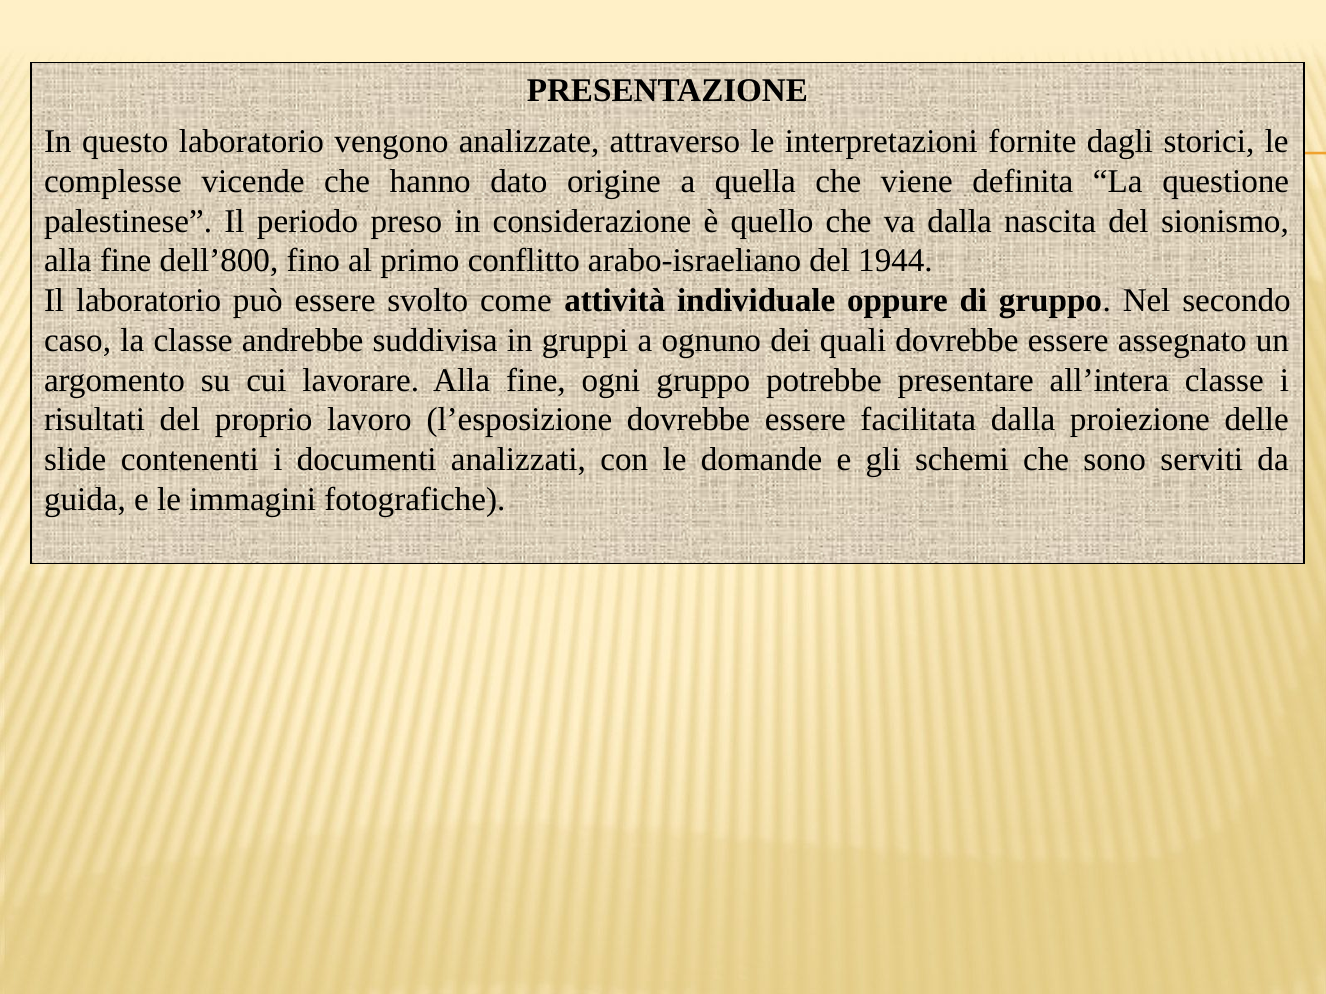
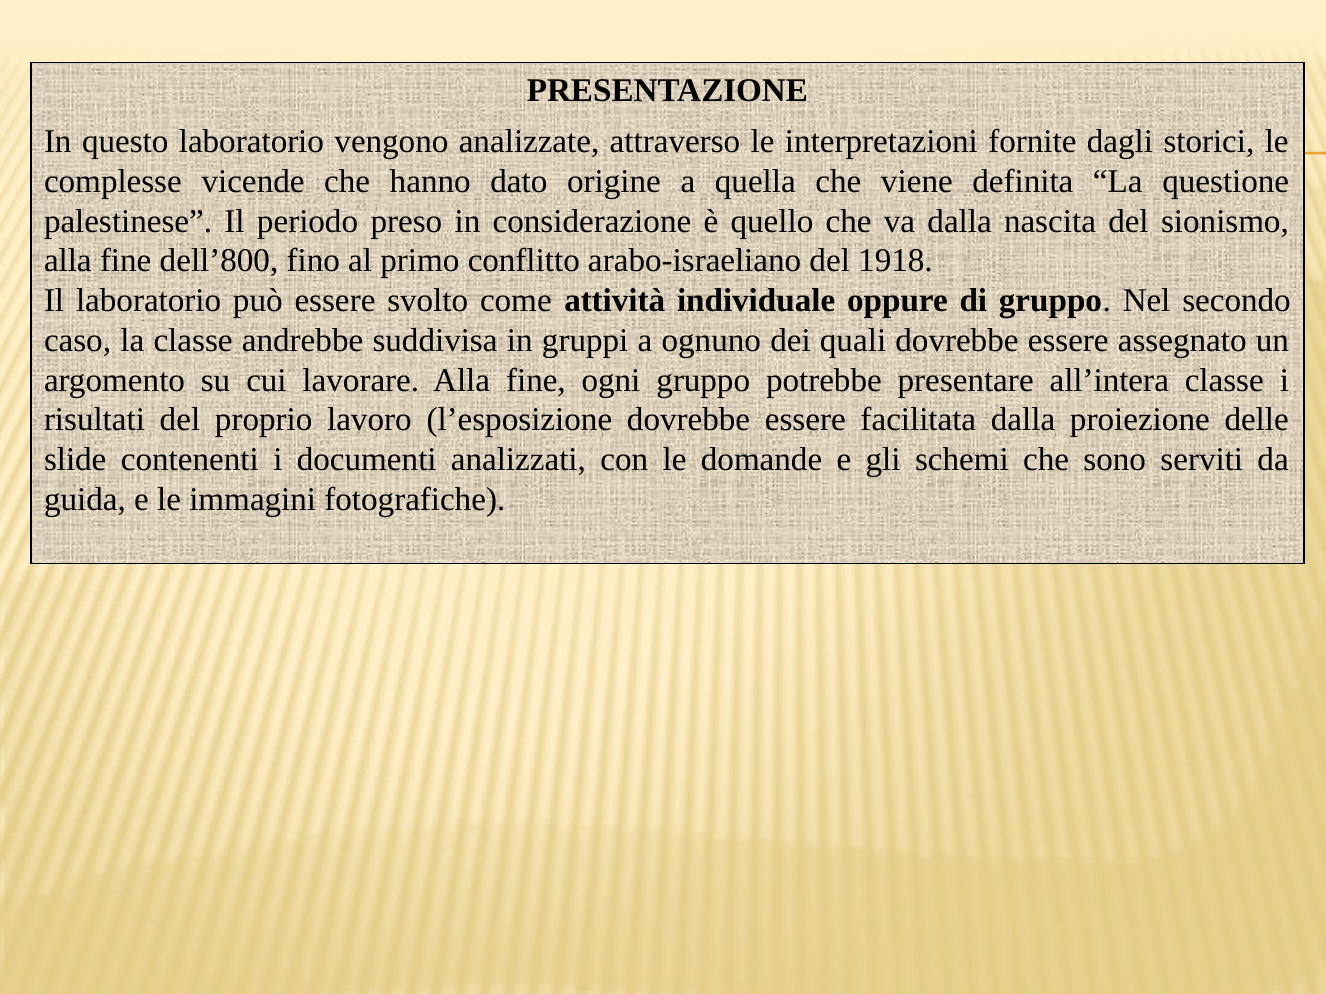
1944: 1944 -> 1918
